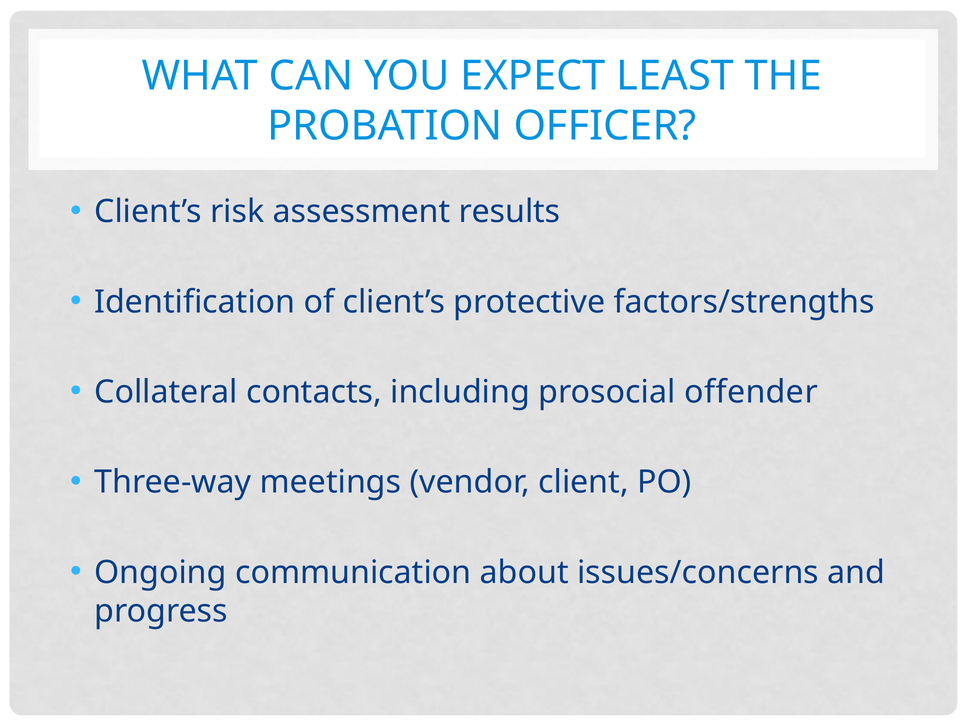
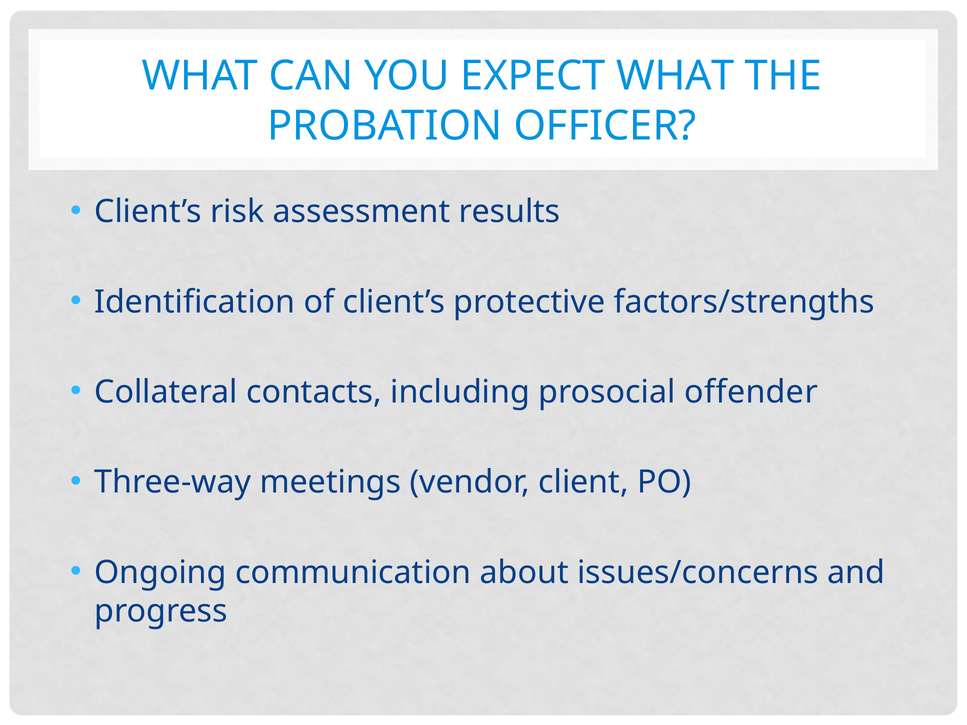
EXPECT LEAST: LEAST -> WHAT
